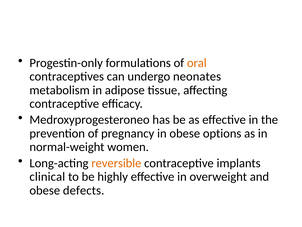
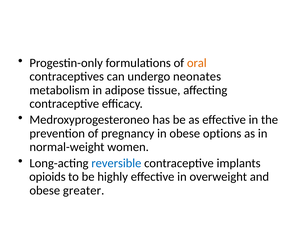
reversible colour: orange -> blue
clinical: clinical -> opioids
defects: defects -> greater
